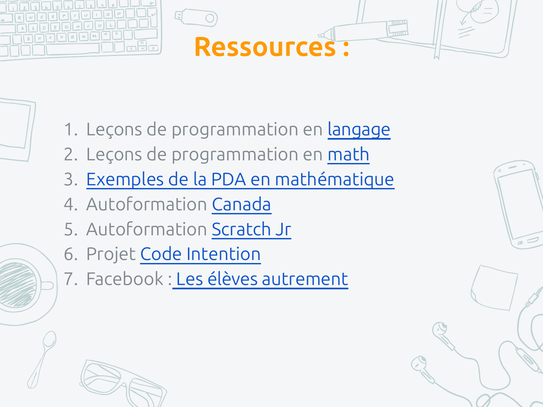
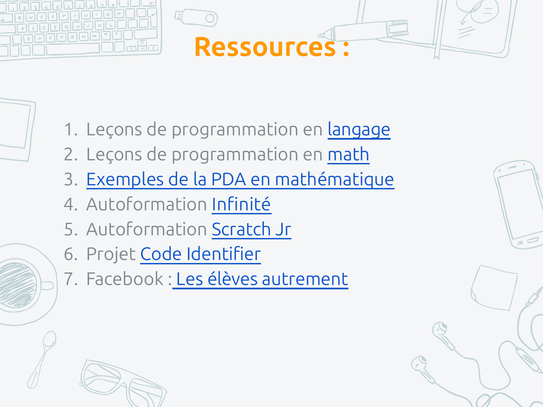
Canada: Canada -> Infinité
Intention: Intention -> Identifier
